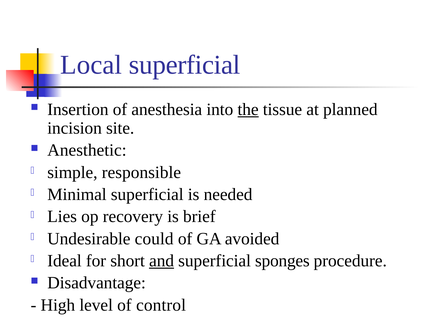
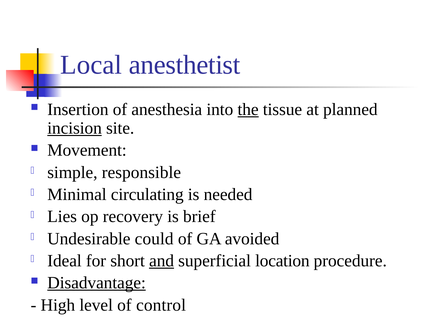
Local superficial: superficial -> anesthetist
incision underline: none -> present
Anesthetic: Anesthetic -> Movement
Minimal superficial: superficial -> circulating
sponges: sponges -> location
Disadvantage underline: none -> present
